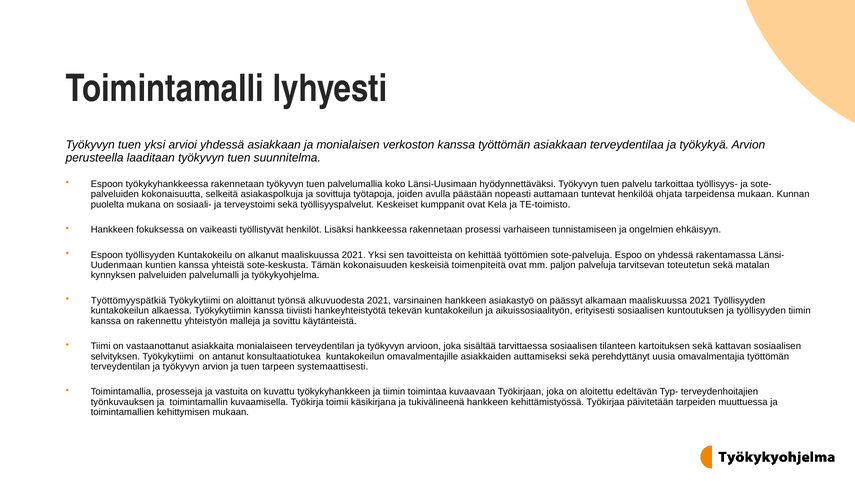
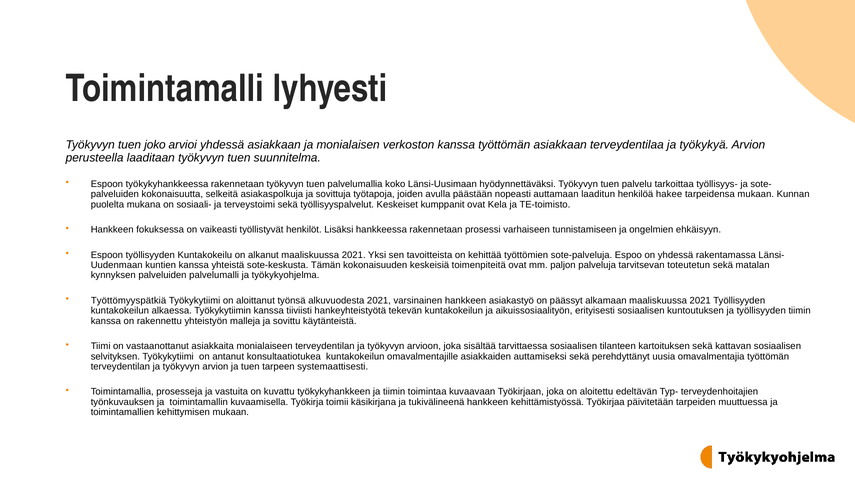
tuen yksi: yksi -> joko
tuntevat: tuntevat -> laaditun
ohjata: ohjata -> hakee
